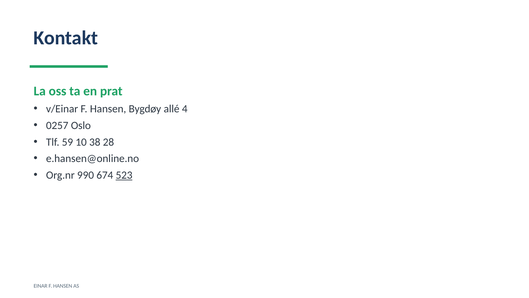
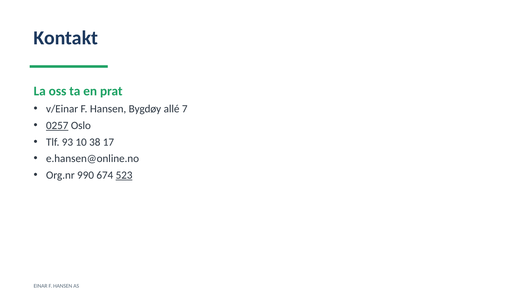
4: 4 -> 7
0257 underline: none -> present
59: 59 -> 93
28: 28 -> 17
